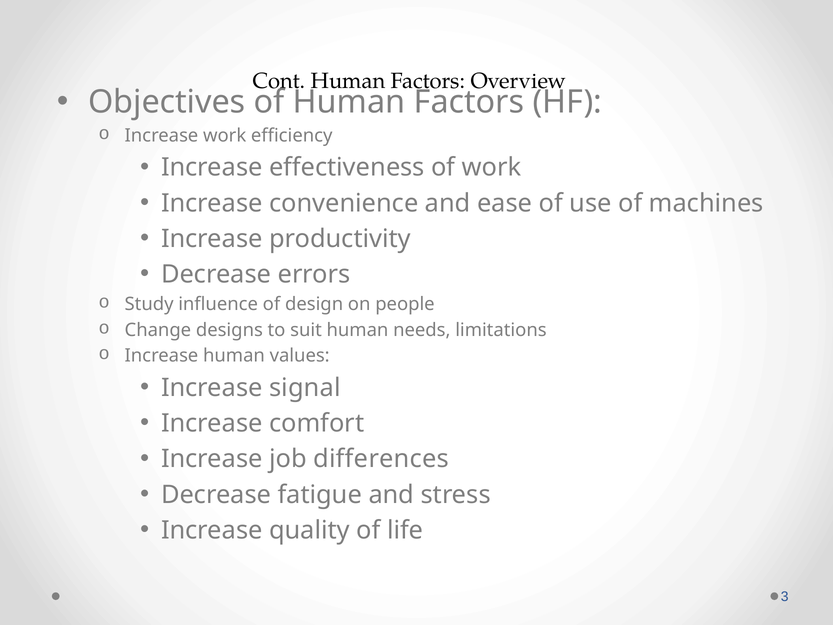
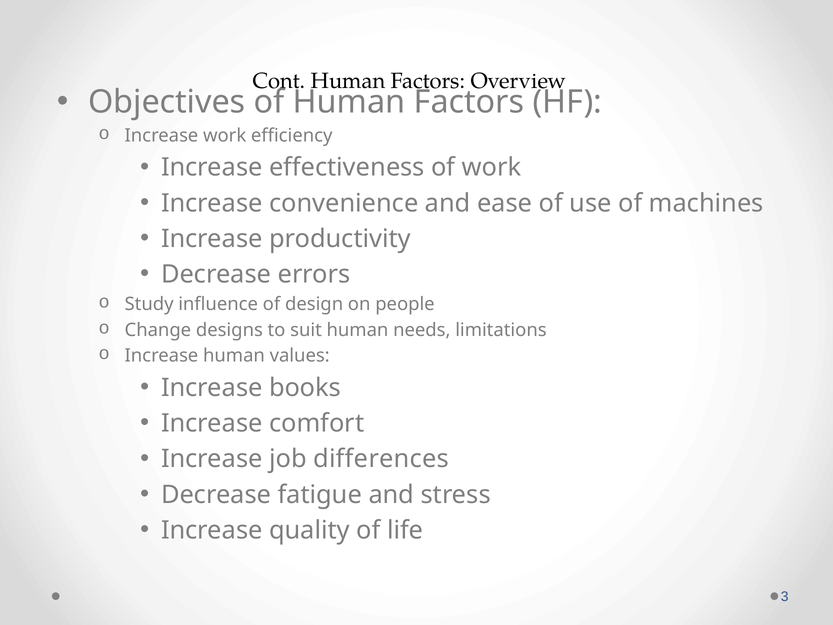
signal: signal -> books
